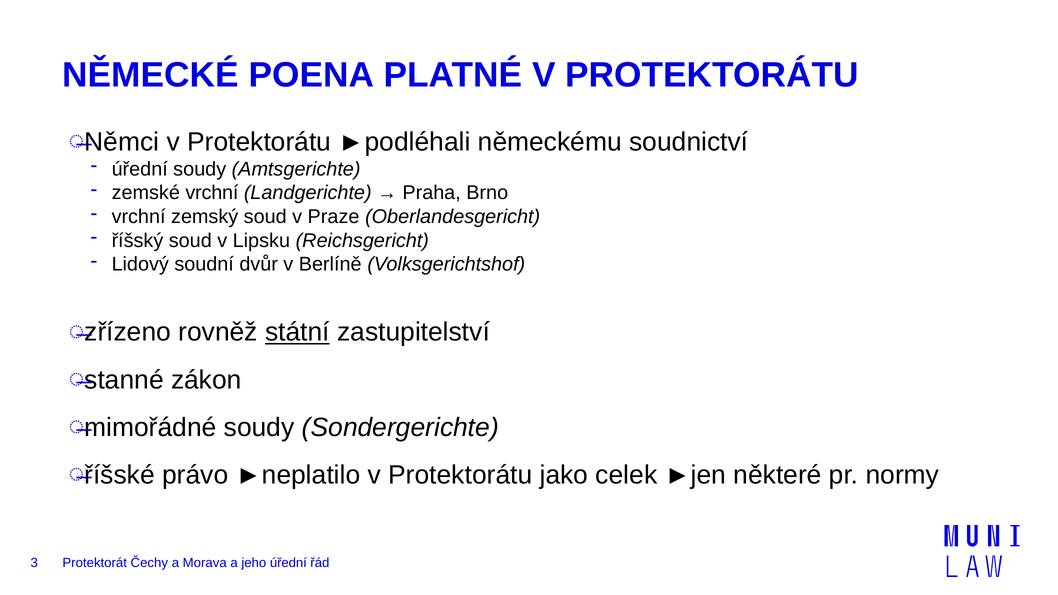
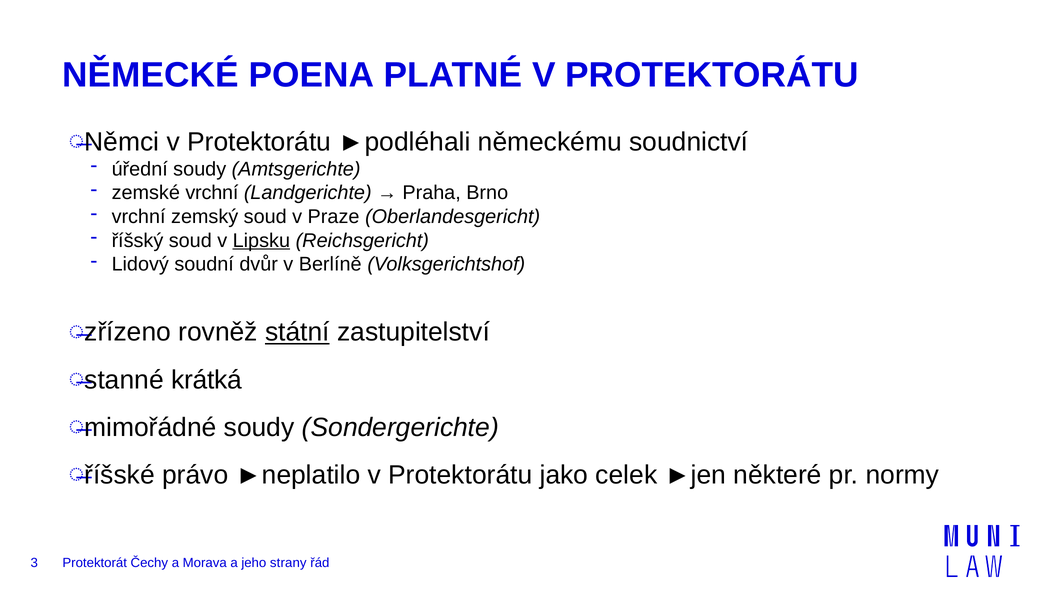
Lipsku underline: none -> present
zákon: zákon -> krátká
jeho úřední: úřední -> strany
